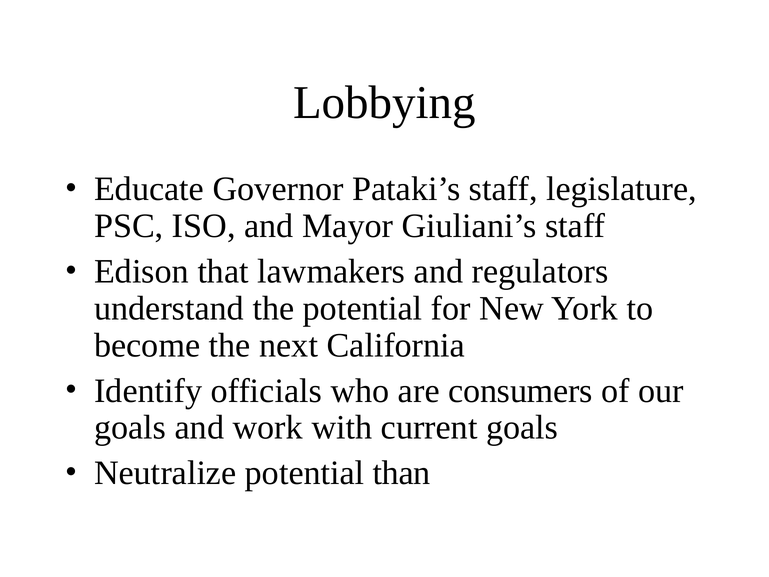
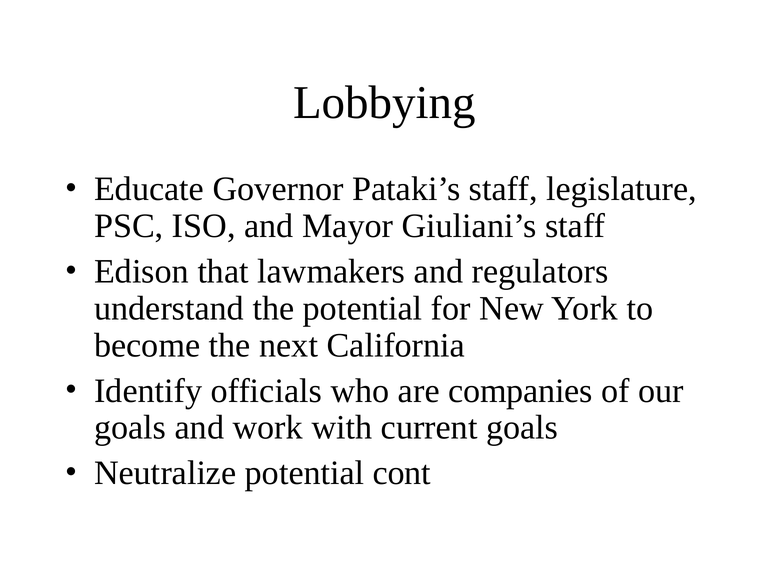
consumers: consumers -> companies
than: than -> cont
